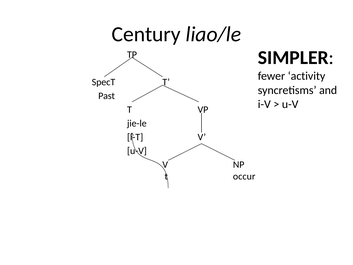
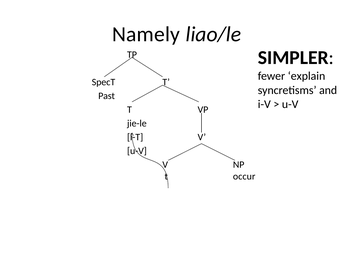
Century: Century -> Namely
activity: activity -> explain
